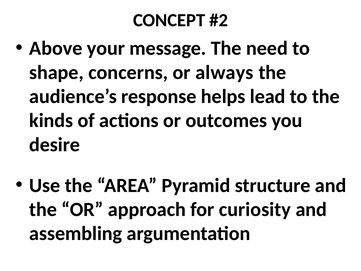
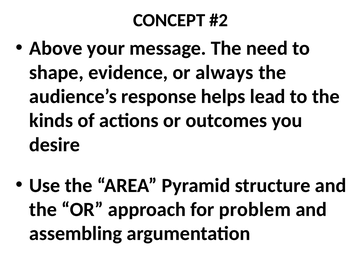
concerns: concerns -> evidence
curiosity: curiosity -> problem
